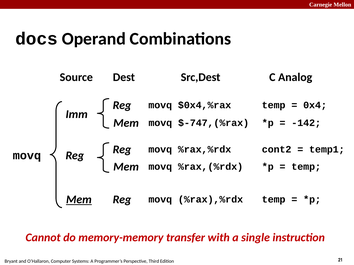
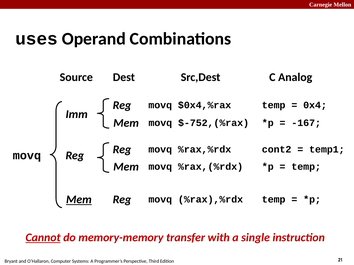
docs: docs -> uses
$-747,(%rax: $-747,(%rax -> $-752,(%rax
-142: -142 -> -167
Cannot underline: none -> present
